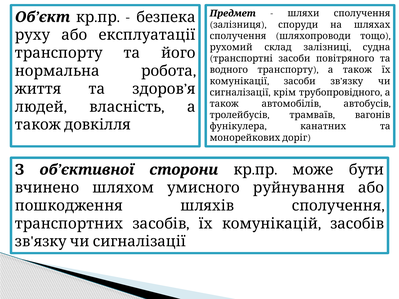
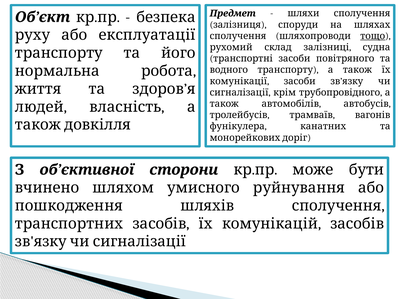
тощо underline: none -> present
